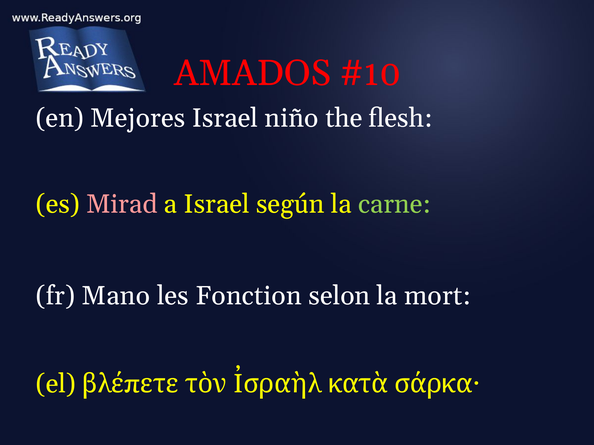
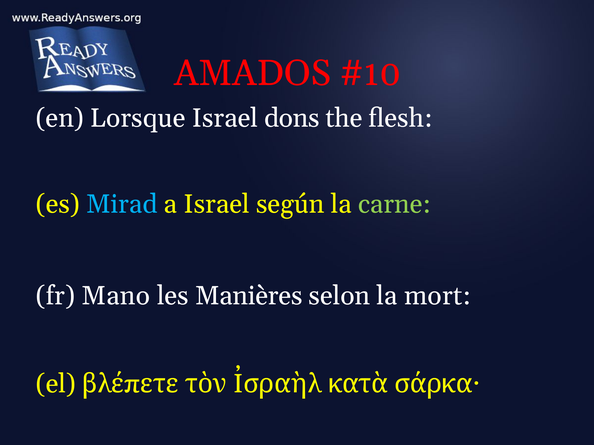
Mejores: Mejores -> Lorsque
niño: niño -> dons
Mirad colour: pink -> light blue
Fonction: Fonction -> Manières
